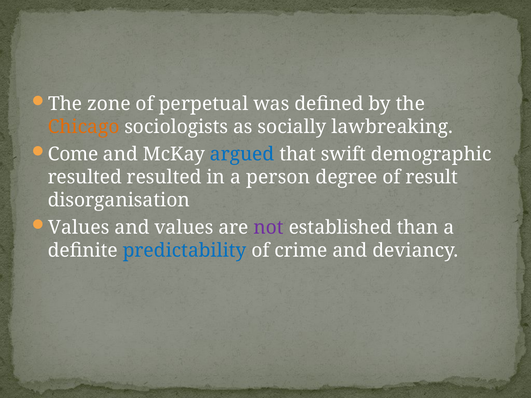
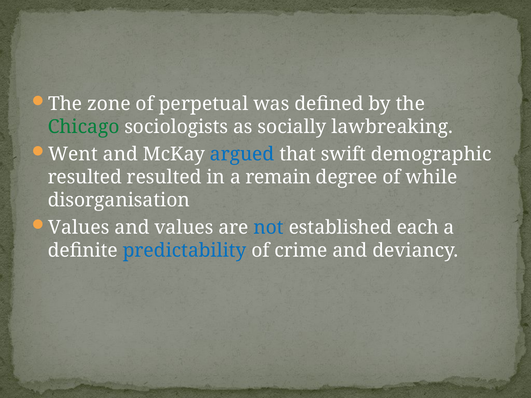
Chicago colour: orange -> green
Come: Come -> Went
person: person -> remain
result: result -> while
not colour: purple -> blue
than: than -> each
